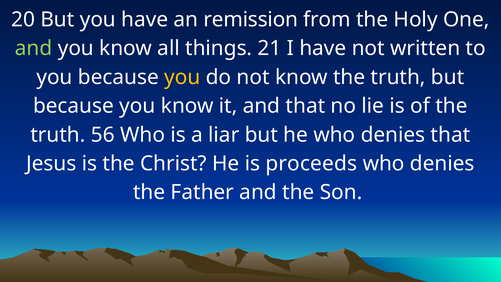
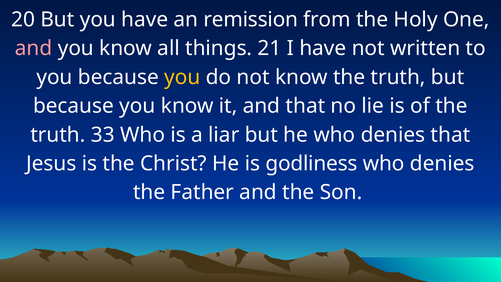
and at (34, 48) colour: light green -> pink
56: 56 -> 33
proceeds: proceeds -> godliness
